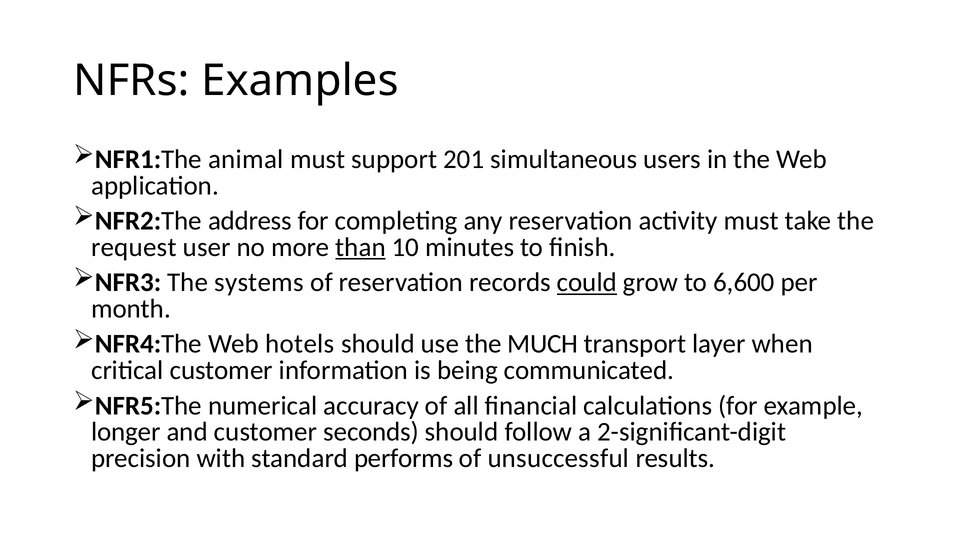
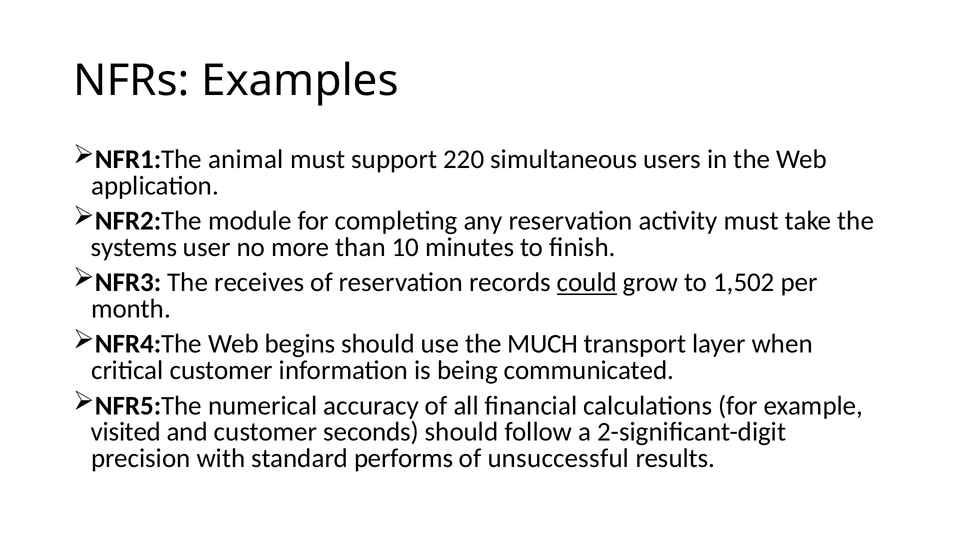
201: 201 -> 220
address: address -> module
request: request -> systems
than underline: present -> none
systems: systems -> receives
6,600: 6,600 -> 1,502
hotels: hotels -> begins
longer: longer -> visited
